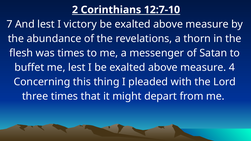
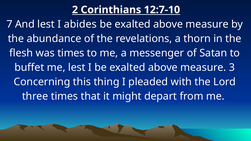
victory: victory -> abides
4: 4 -> 3
